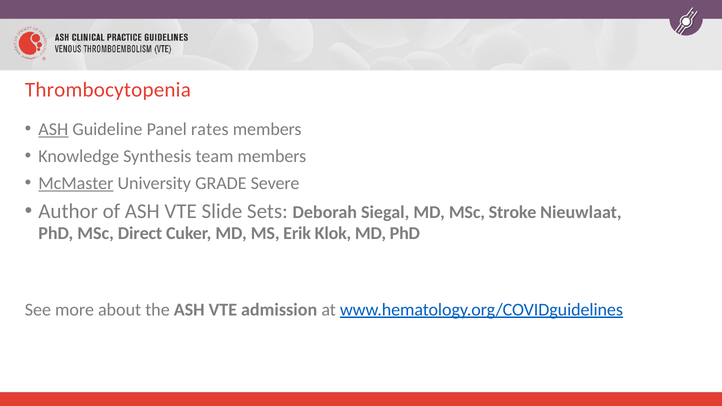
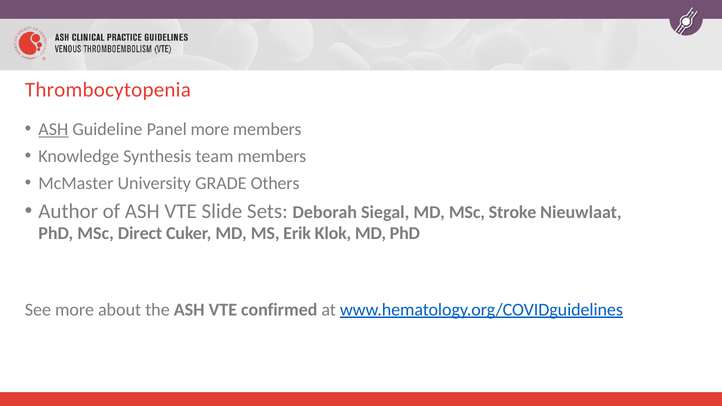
Panel rates: rates -> more
McMaster underline: present -> none
Severe: Severe -> Others
admission: admission -> confirmed
